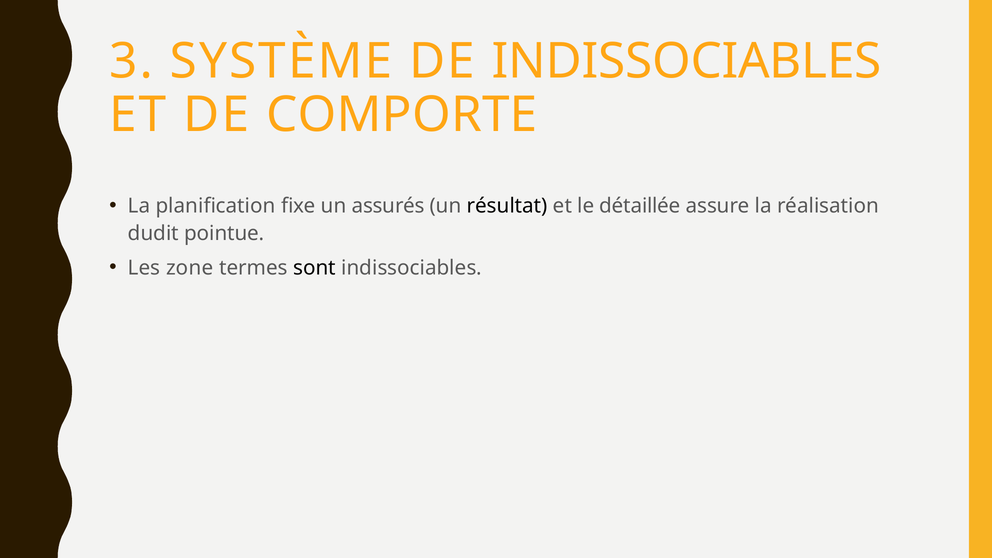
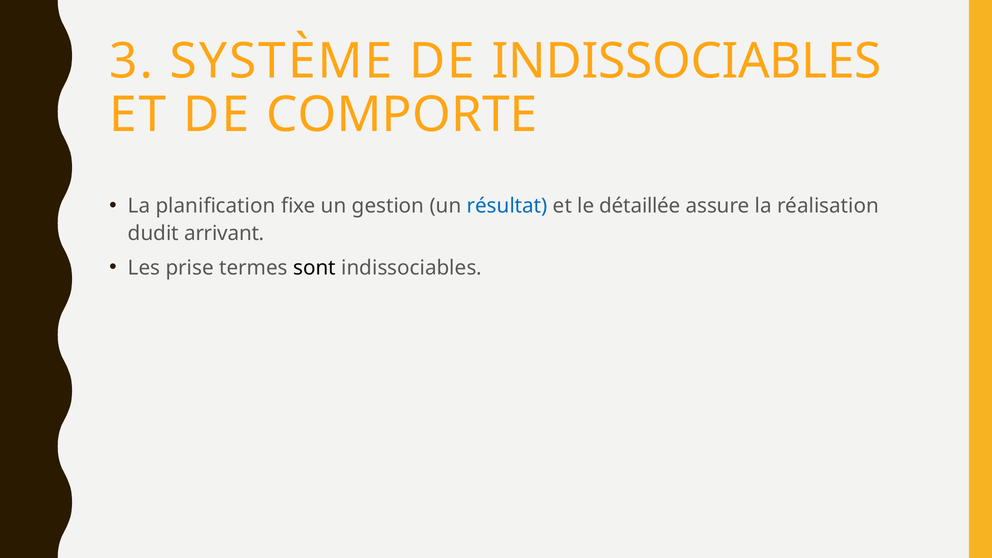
assurés: assurés -> gestion
résultat colour: black -> blue
pointue: pointue -> arrivant
zone: zone -> prise
